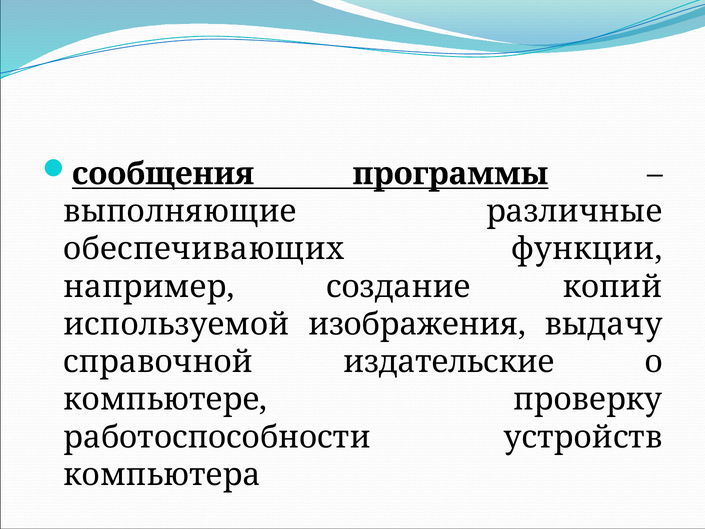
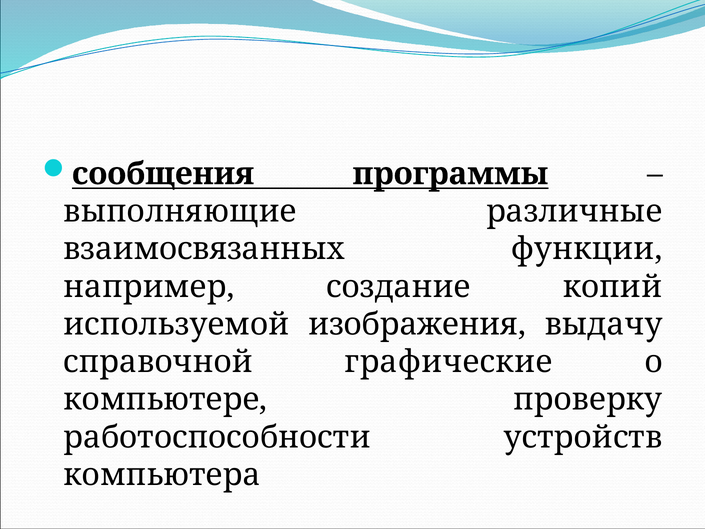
обеспечивающих: обеспечивающих -> взаимосвязанных
издательские: издательские -> графические
